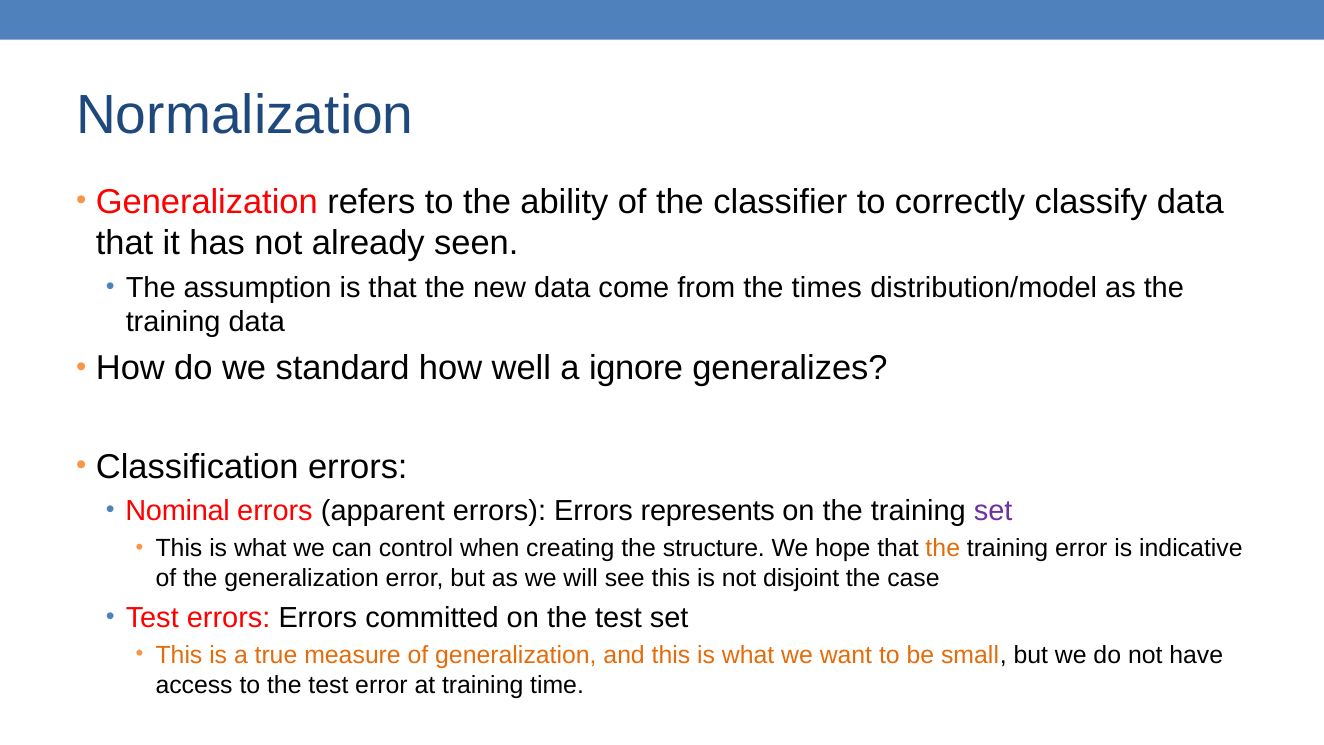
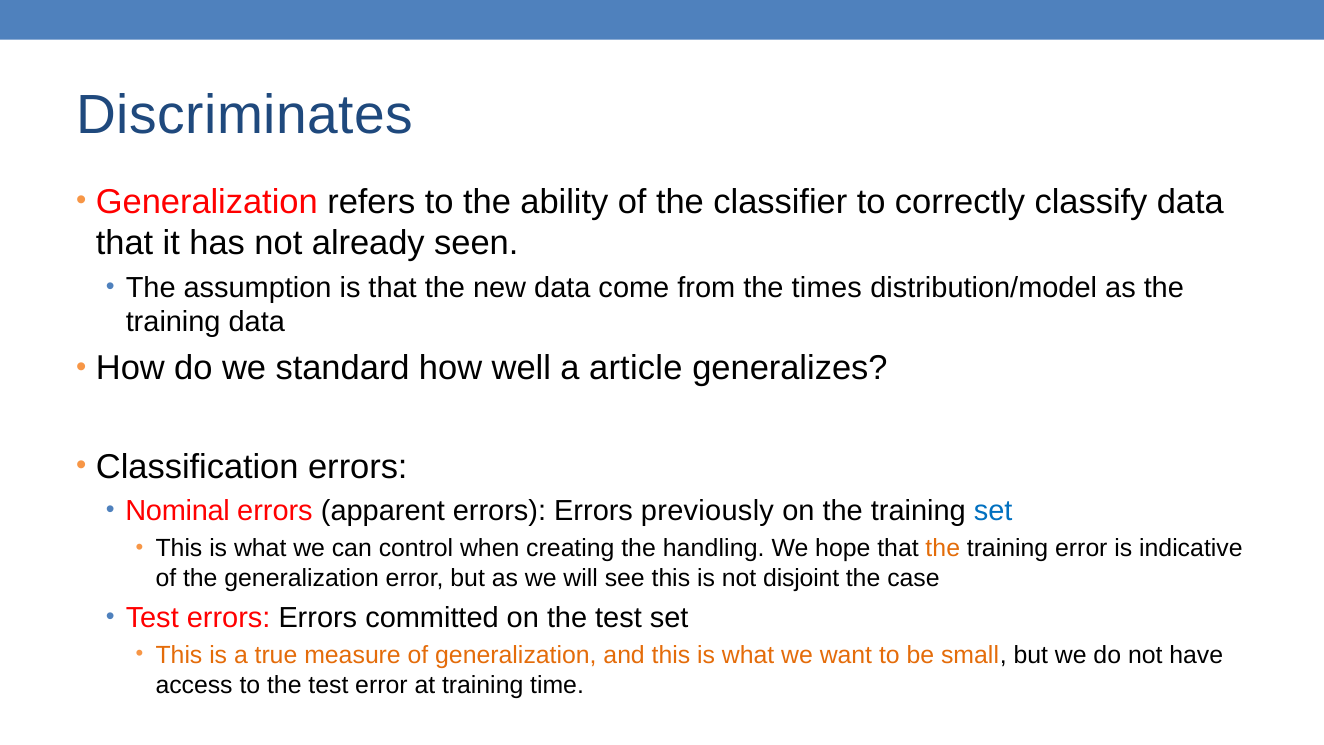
Normalization: Normalization -> Discriminates
ignore: ignore -> article
represents: represents -> previously
set at (993, 511) colour: purple -> blue
structure: structure -> handling
